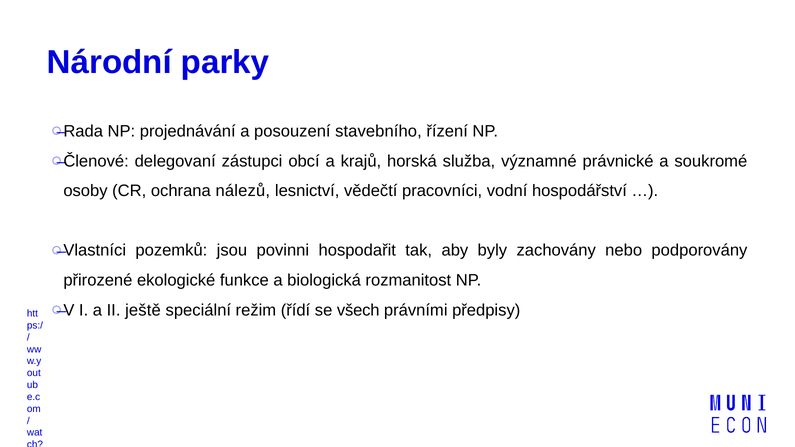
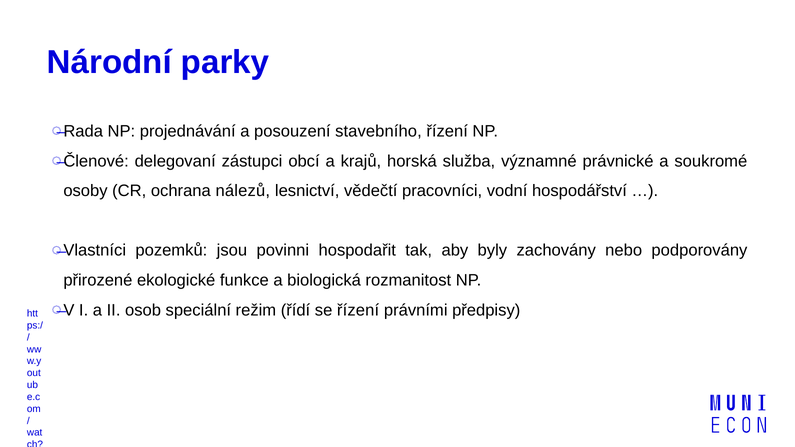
ještě: ještě -> osob
se všech: všech -> řízení
